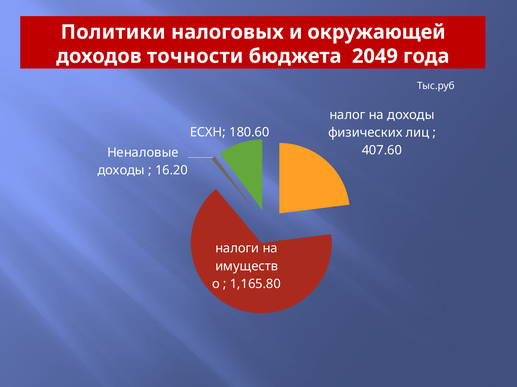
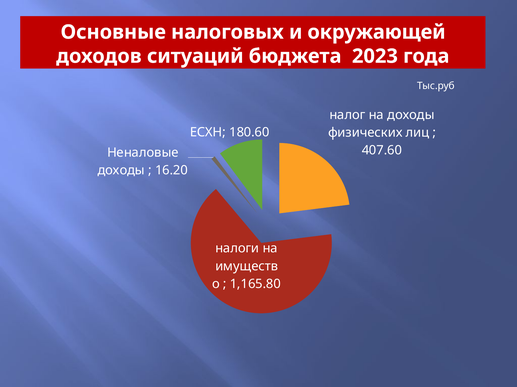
Политики: Политики -> Основные
точности: точности -> ситуаций
2049: 2049 -> 2023
